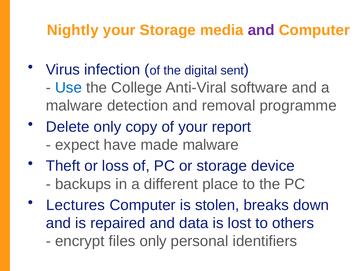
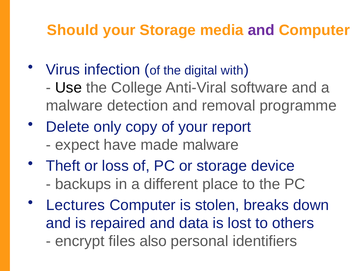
Nightly: Nightly -> Should
sent: sent -> with
Use colour: blue -> black
files only: only -> also
